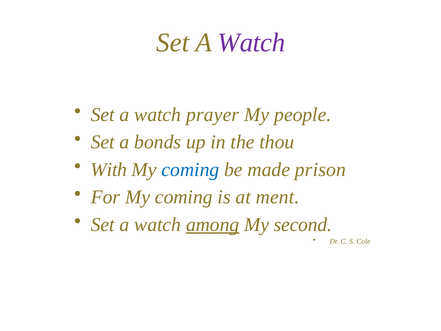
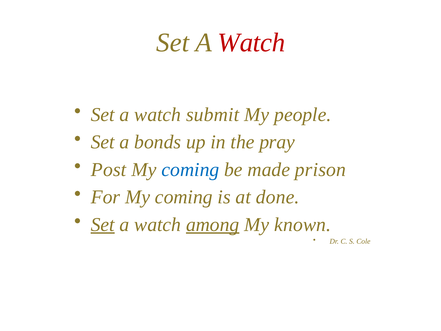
Watch at (251, 43) colour: purple -> red
prayer: prayer -> submit
thou: thou -> pray
With: With -> Post
ment: ment -> done
Set at (103, 224) underline: none -> present
second: second -> known
